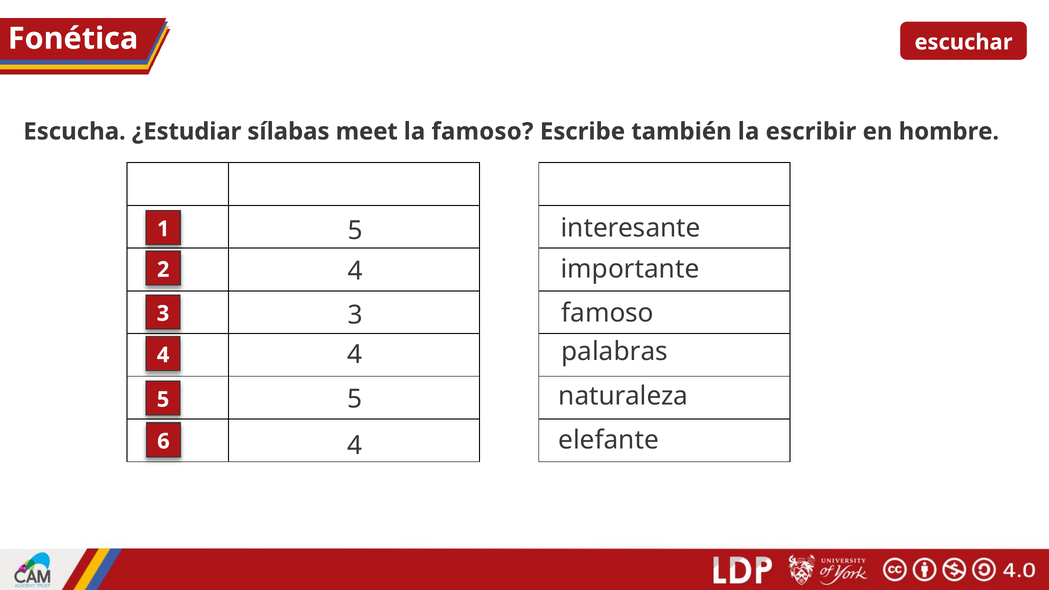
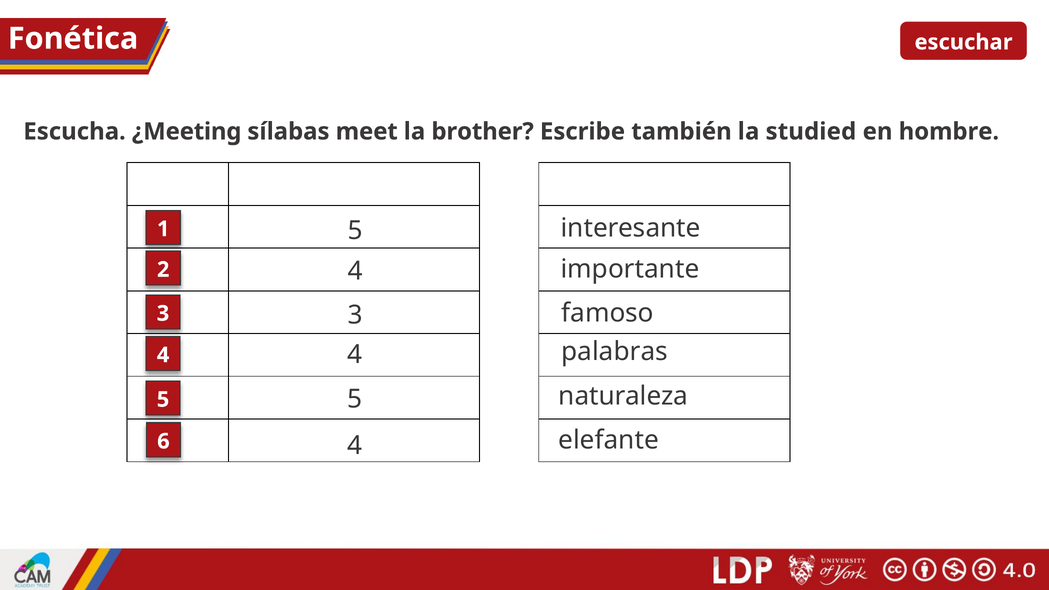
¿Estudiar: ¿Estudiar -> ¿Meeting
la famoso: famoso -> brother
escribir: escribir -> studied
